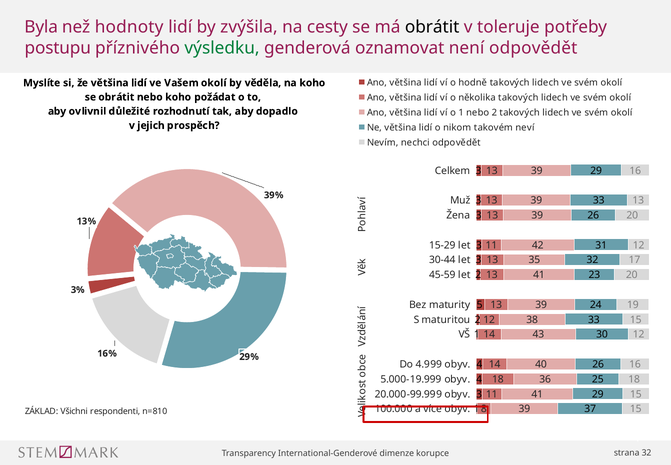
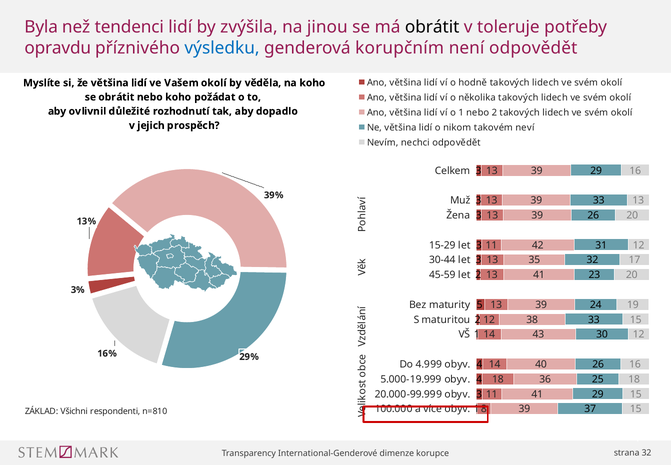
hodnoty: hodnoty -> tendenci
cesty: cesty -> jinou
postupu: postupu -> opravdu
výsledku colour: green -> blue
oznamovat: oznamovat -> korupčním
